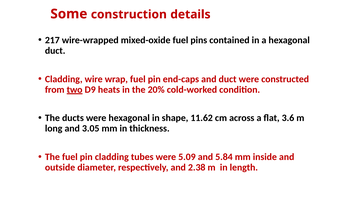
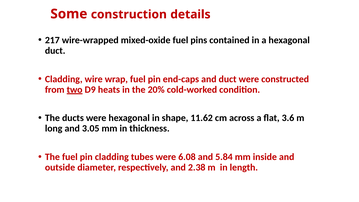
5.09: 5.09 -> 6.08
